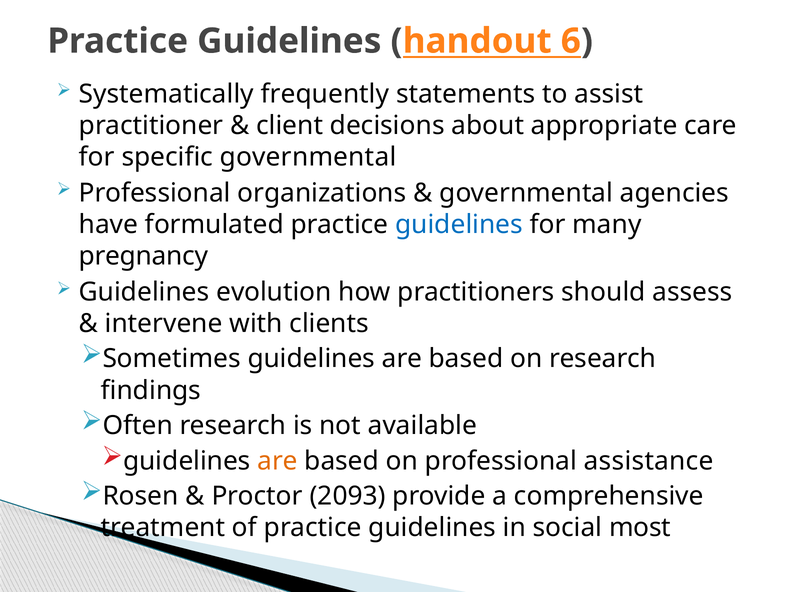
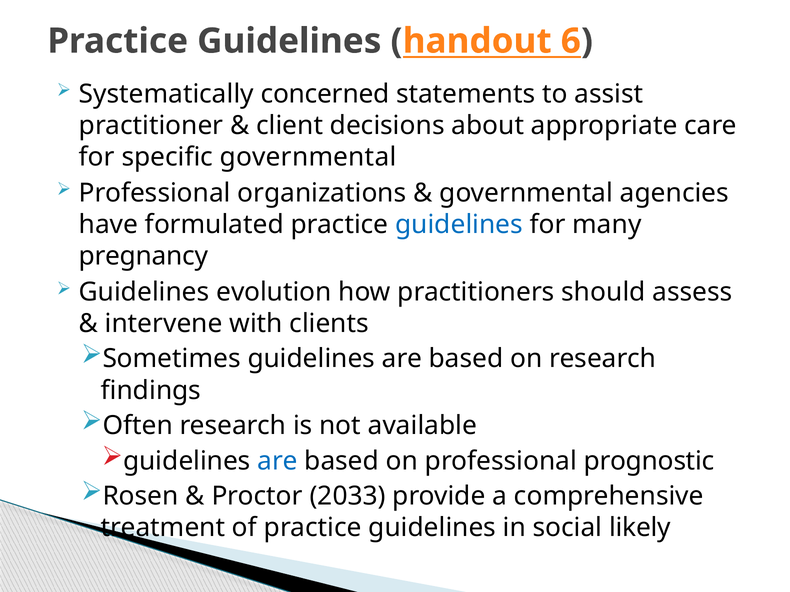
frequently: frequently -> concerned
are at (278, 461) colour: orange -> blue
assistance: assistance -> prognostic
2093: 2093 -> 2033
most: most -> likely
